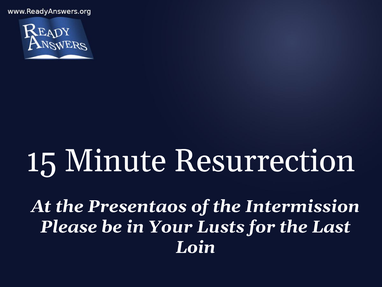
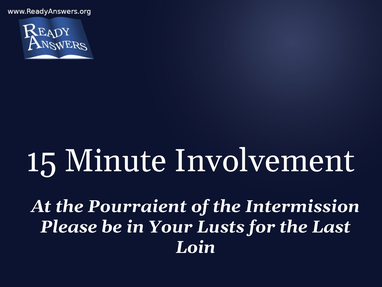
Resurrection: Resurrection -> Involvement
Presentaos: Presentaos -> Pourraient
